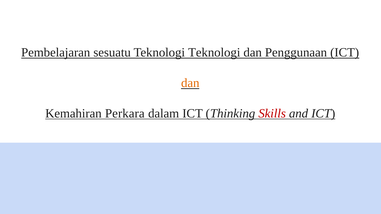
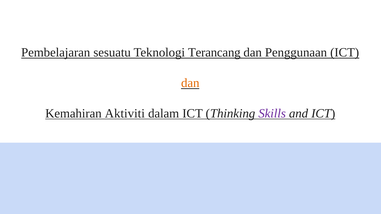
Teknologi Teknologi: Teknologi -> Terancang
Perkara: Perkara -> Aktiviti
Skills colour: red -> purple
